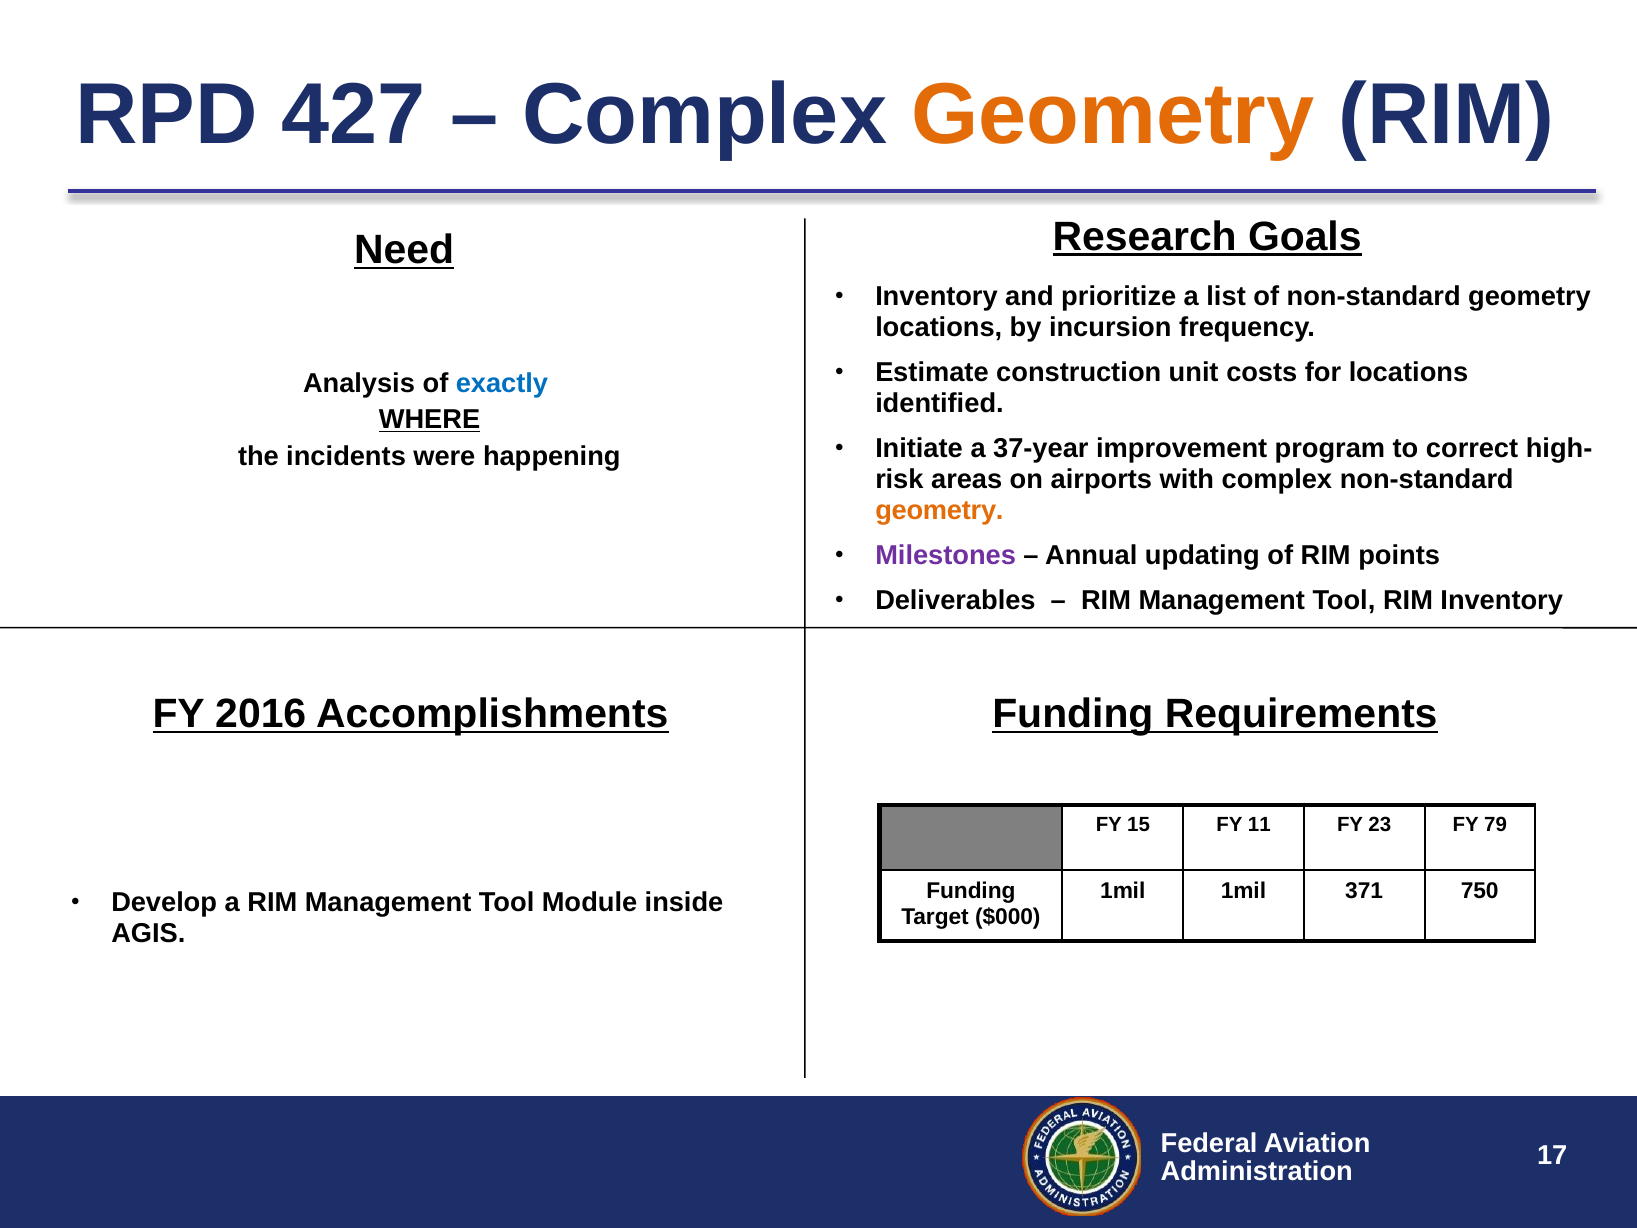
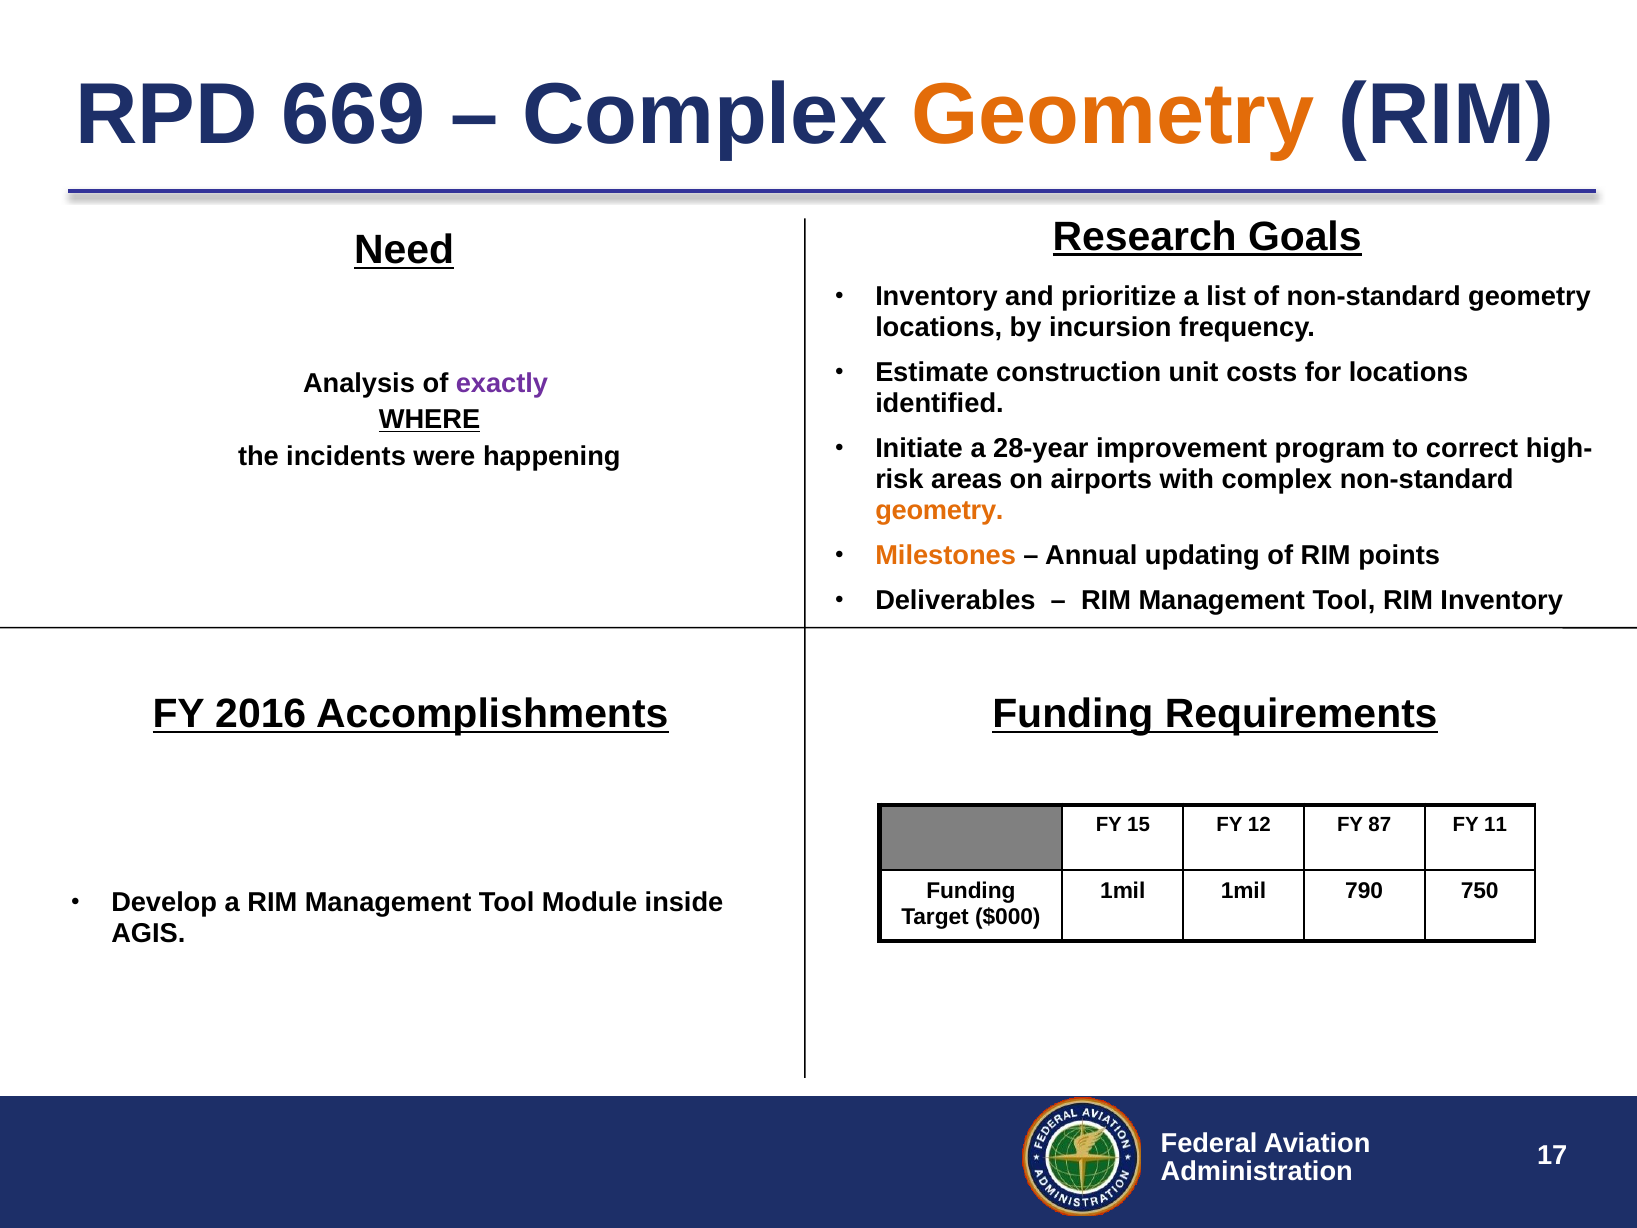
427: 427 -> 669
exactly colour: blue -> purple
37-year: 37-year -> 28-year
Milestones colour: purple -> orange
11: 11 -> 12
23: 23 -> 87
79: 79 -> 11
371: 371 -> 790
